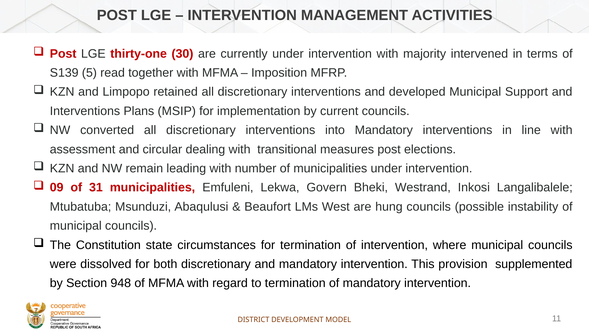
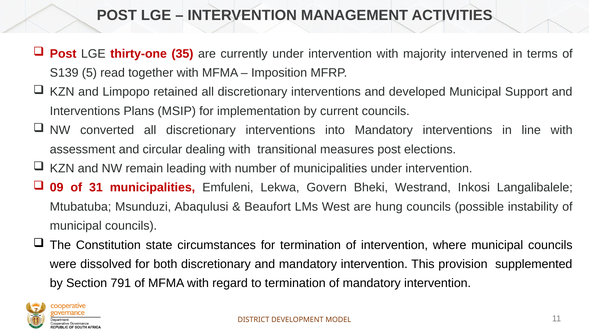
30: 30 -> 35
948: 948 -> 791
